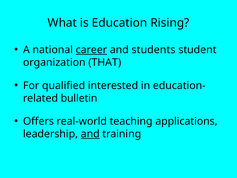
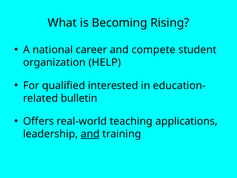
Education: Education -> Becoming
career underline: present -> none
students: students -> compete
THAT: THAT -> HELP
